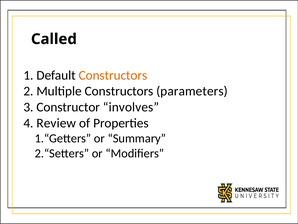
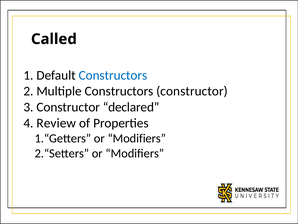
Constructors at (113, 75) colour: orange -> blue
Constructors parameters: parameters -> constructor
involves: involves -> declared
Summary at (137, 138): Summary -> Modifiers
